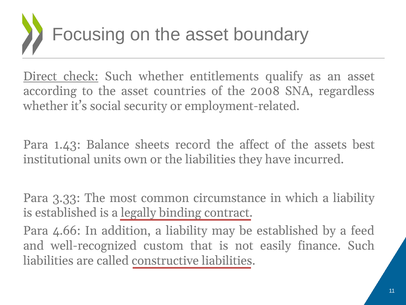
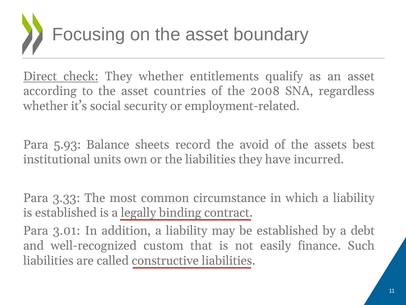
check Such: Such -> They
1.43: 1.43 -> 5.93
affect: affect -> avoid
4.66: 4.66 -> 3.01
feed: feed -> debt
